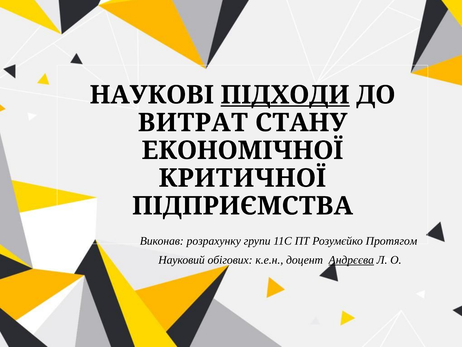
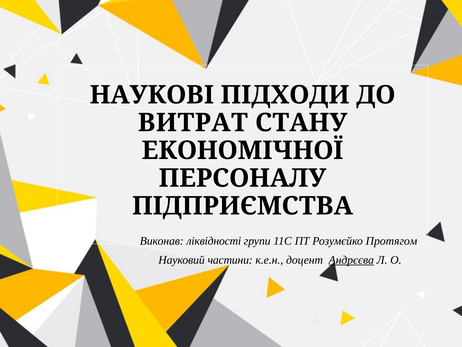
ПІДХОДИ underline: present -> none
КРИТИЧНОЇ: КРИТИЧНОЇ -> ПЕРСОНАЛУ
розрахунку: розрахунку -> ліквідності
обігових: обігових -> частини
